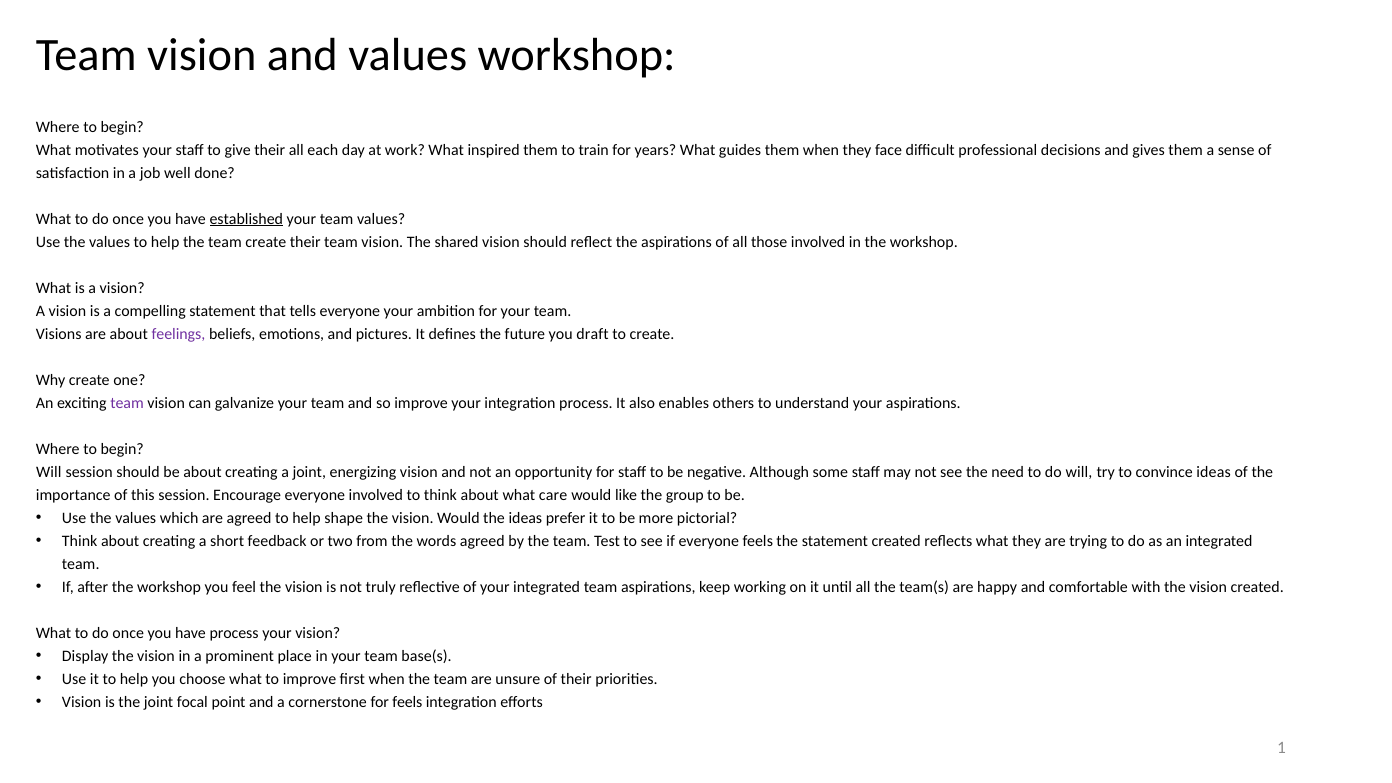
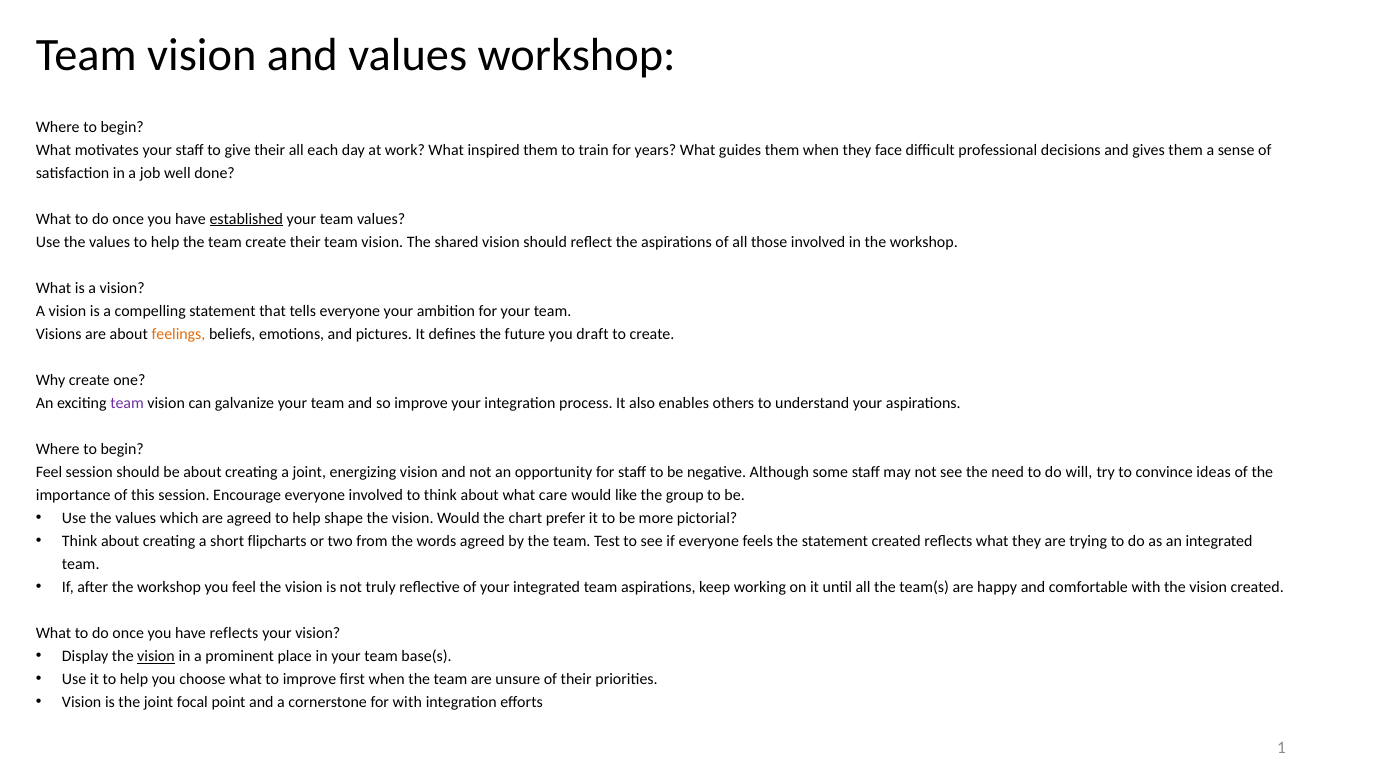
feelings colour: purple -> orange
Will at (49, 472): Will -> Feel
the ideas: ideas -> chart
feedback: feedback -> flipcharts
have process: process -> reflects
vision at (156, 656) underline: none -> present
for feels: feels -> with
